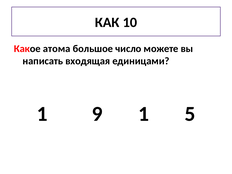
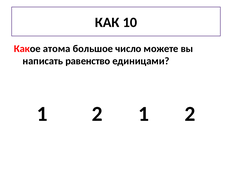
входящая: входящая -> равенство
9 at (97, 114): 9 -> 2
5 at (190, 114): 5 -> 2
